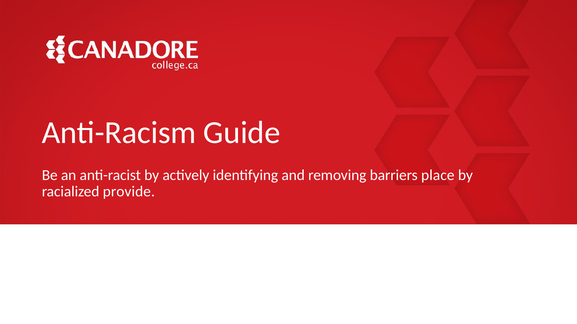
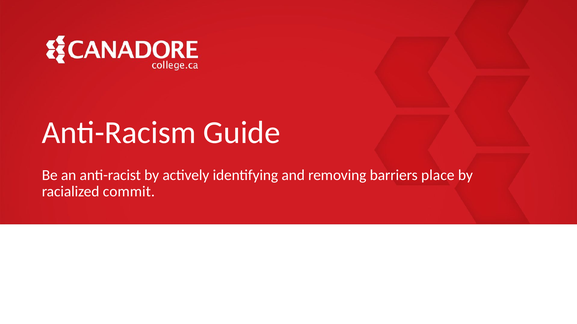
provide: provide -> commit
